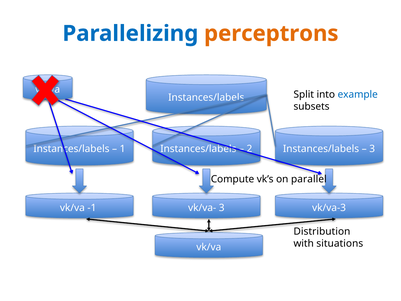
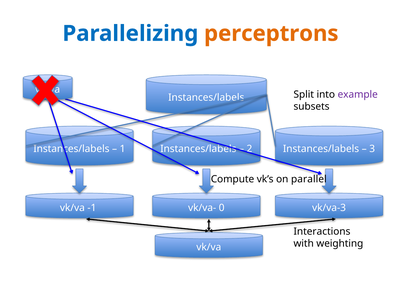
example colour: blue -> purple
vk/va- 3: 3 -> 0
Distribution: Distribution -> Interactions
situations: situations -> weighting
